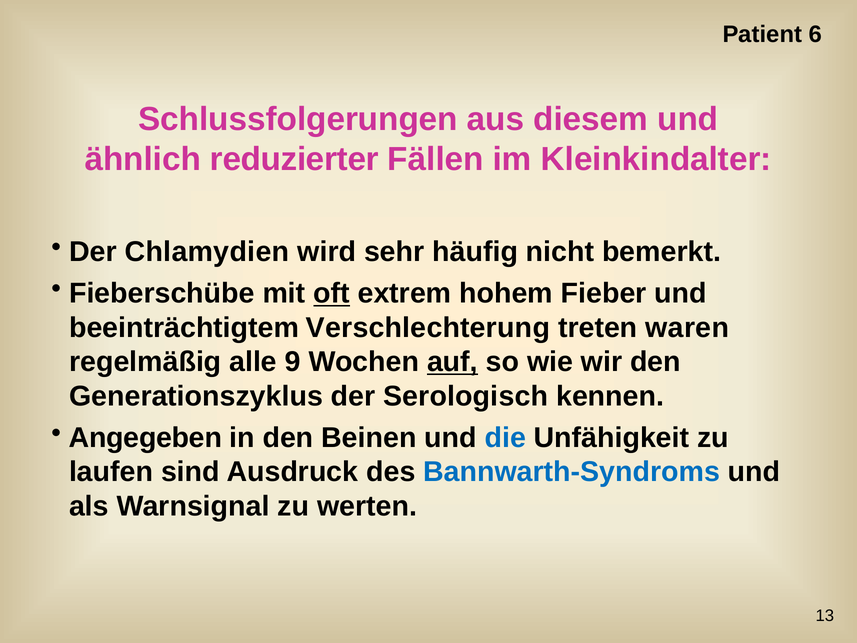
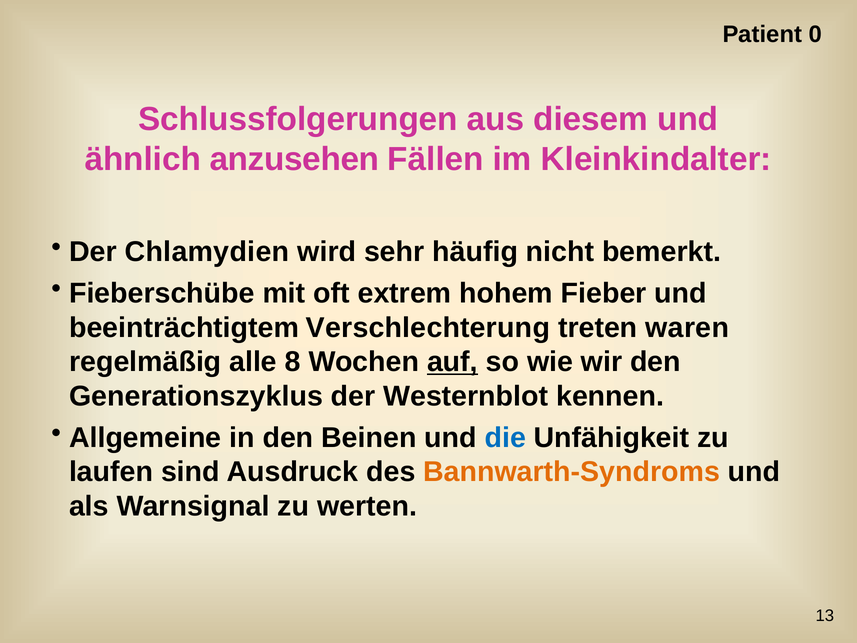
6: 6 -> 0
reduzierter: reduzierter -> anzusehen
oft underline: present -> none
9: 9 -> 8
Serologisch: Serologisch -> Westernblot
Angegeben: Angegeben -> Allgemeine
Bannwarth-Syndroms colour: blue -> orange
